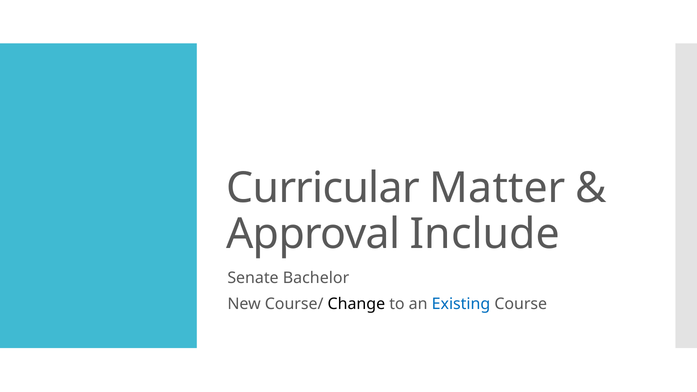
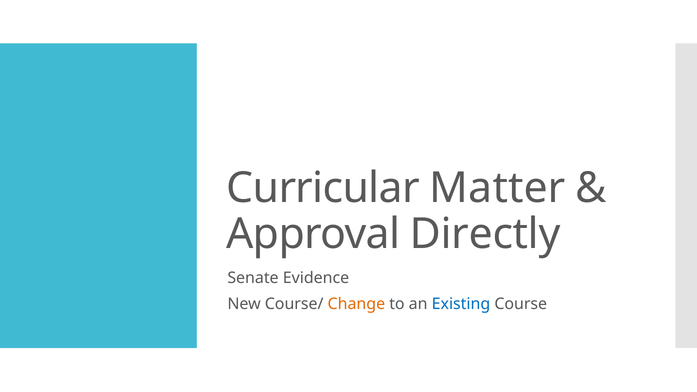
Include: Include -> Directly
Bachelor: Bachelor -> Evidence
Change colour: black -> orange
